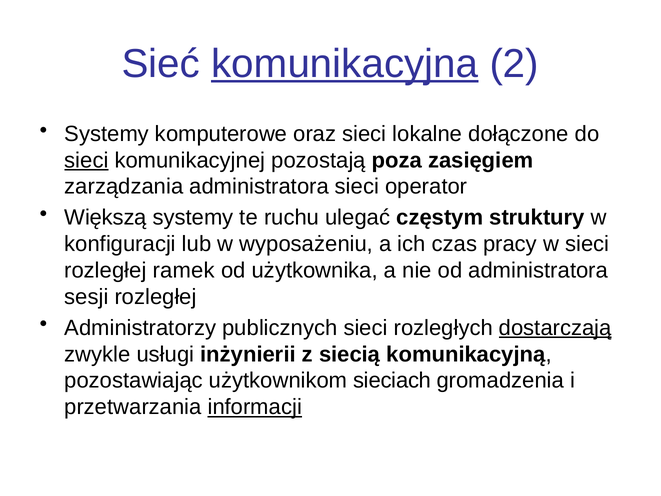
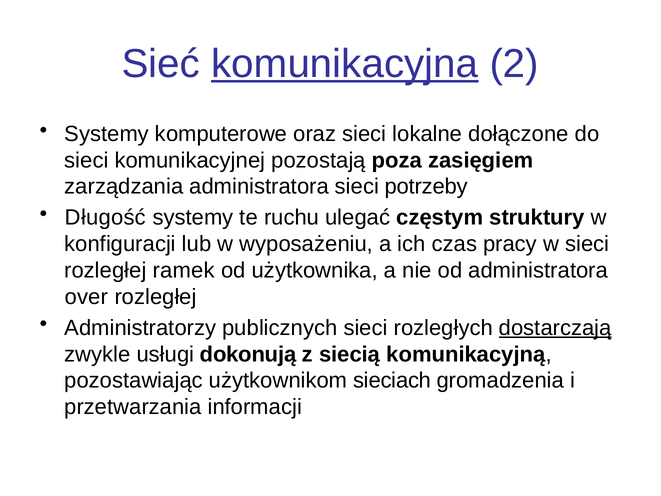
sieci at (86, 160) underline: present -> none
operator: operator -> potrzeby
Większą: Większą -> Długość
sesji: sesji -> over
inżynierii: inżynierii -> dokonują
informacji underline: present -> none
